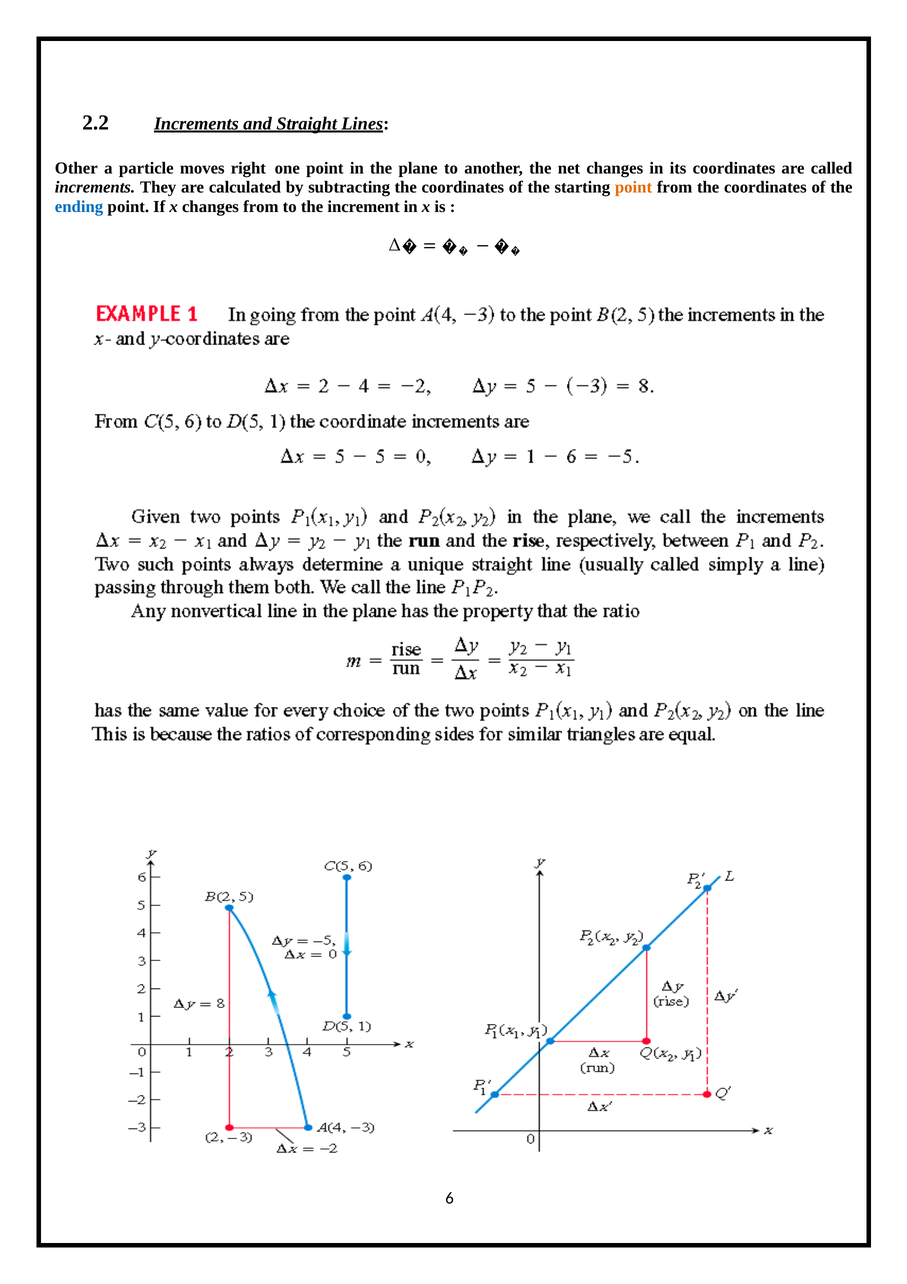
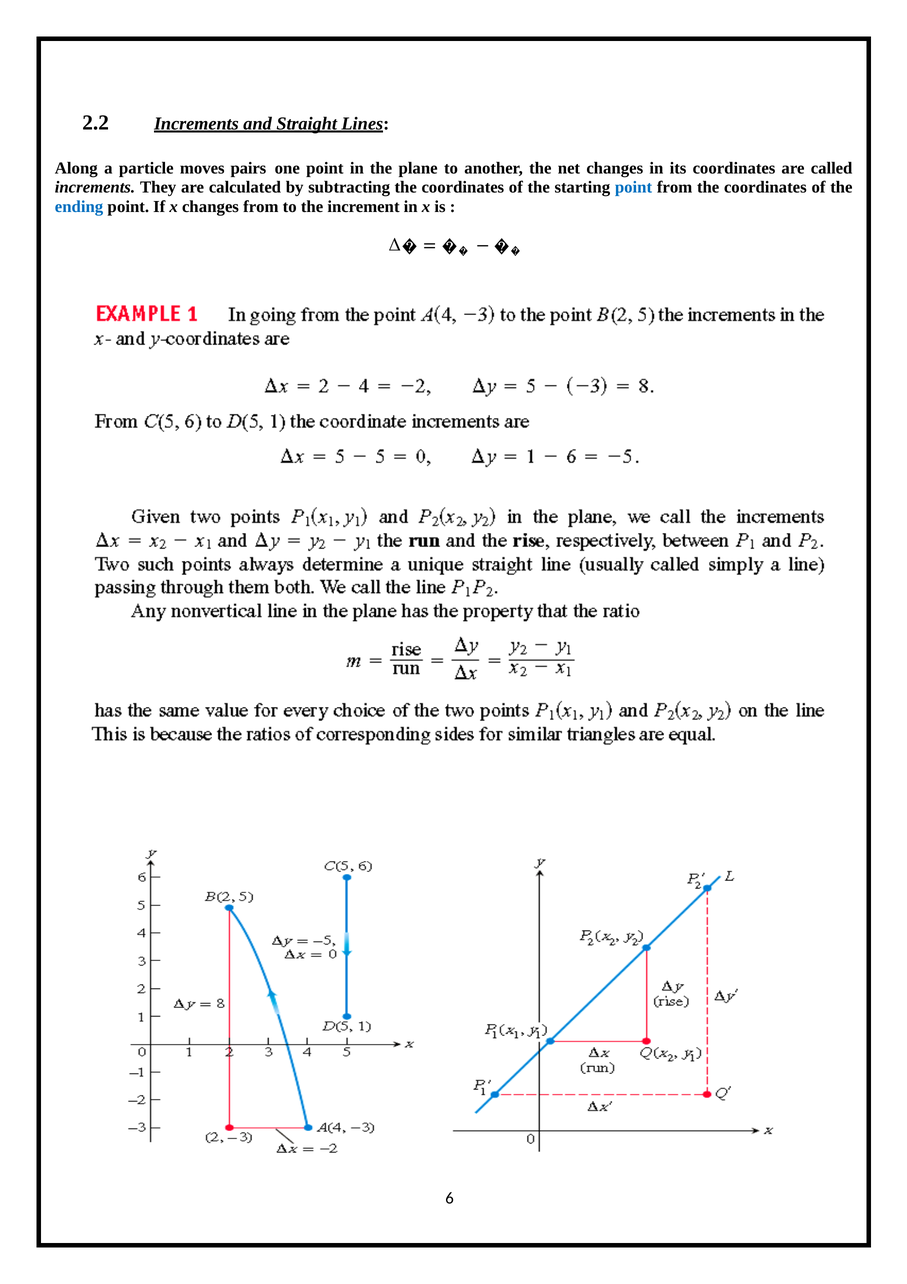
Other: Other -> Along
right: right -> pairs
point at (634, 187) colour: orange -> blue
